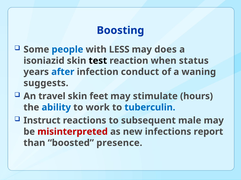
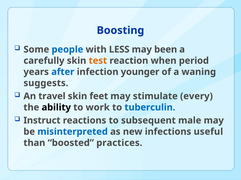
does: does -> been
isoniazid: isoniazid -> carefully
test colour: black -> orange
status: status -> period
conduct: conduct -> younger
hours: hours -> every
ability colour: blue -> black
misinterpreted colour: red -> blue
report: report -> useful
presence: presence -> practices
